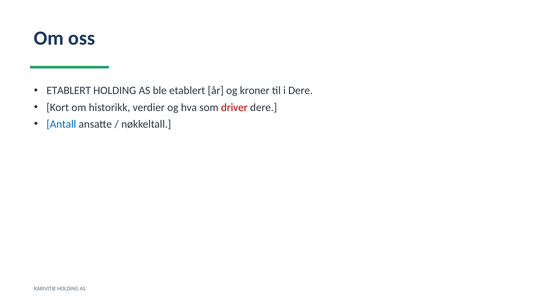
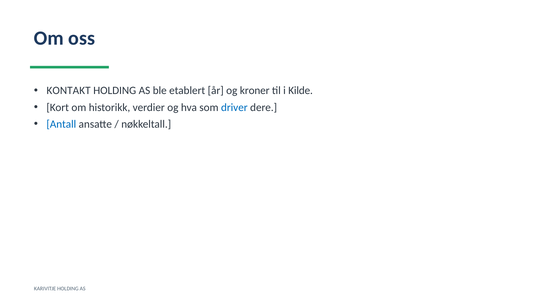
ETABLERT at (69, 90): ETABLERT -> KONTAKT
i Dere: Dere -> Kilde
driver colour: red -> blue
